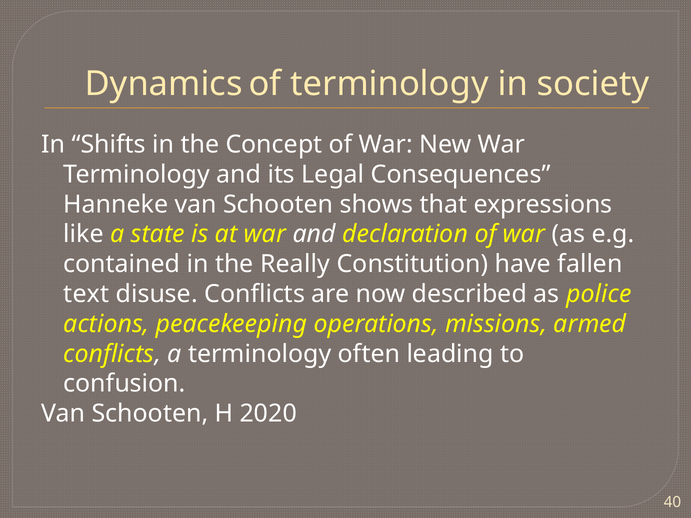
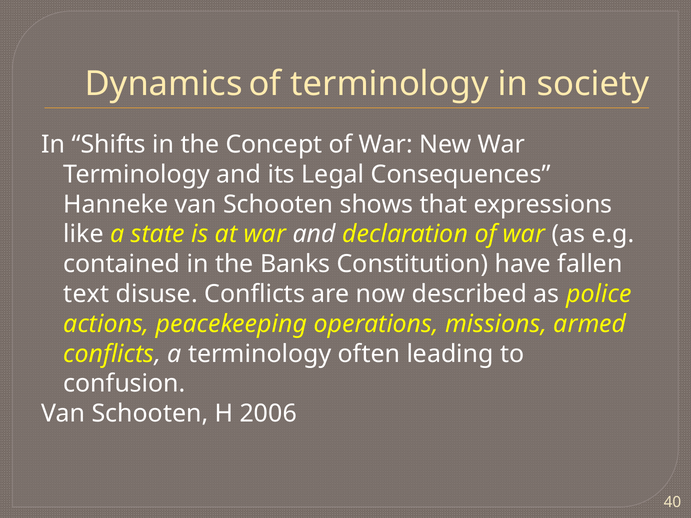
Really: Really -> Banks
2020: 2020 -> 2006
